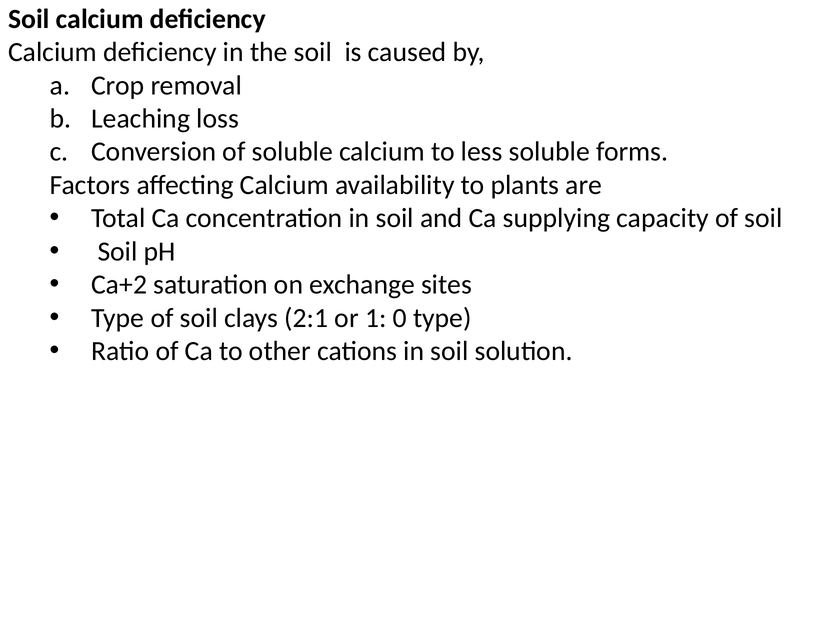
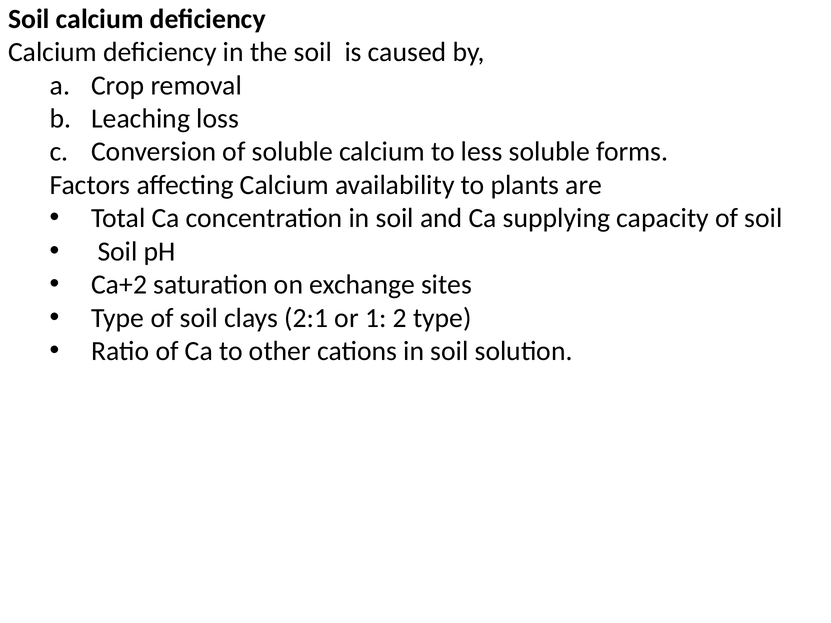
0: 0 -> 2
